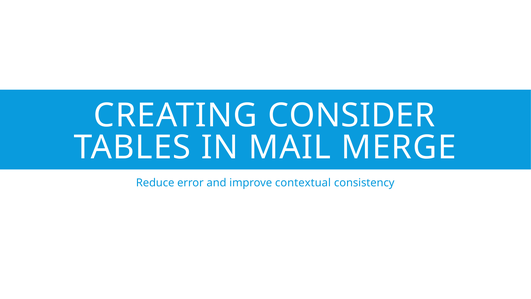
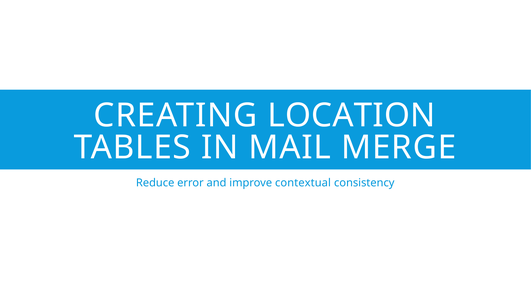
CONSIDER: CONSIDER -> LOCATION
